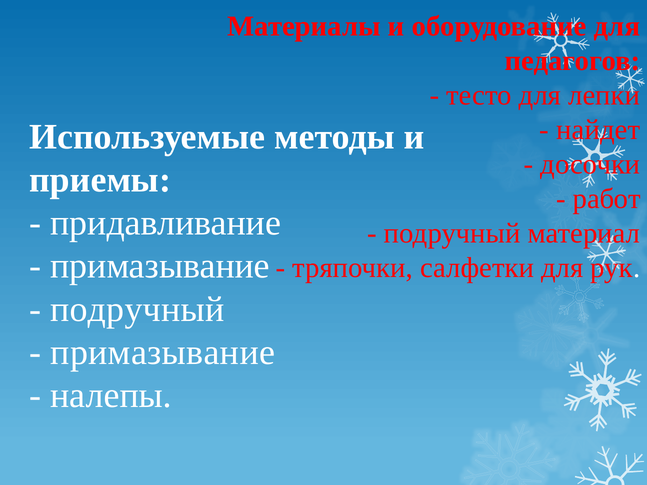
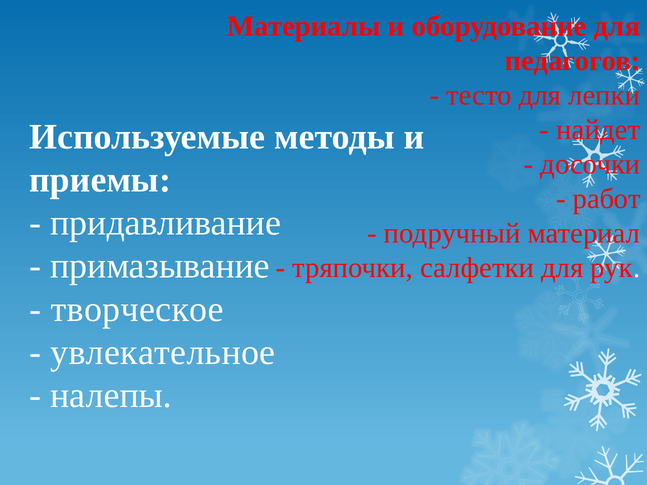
подручный at (137, 309): подручный -> творческое
примазывание at (163, 352): примазывание -> увлекательное
